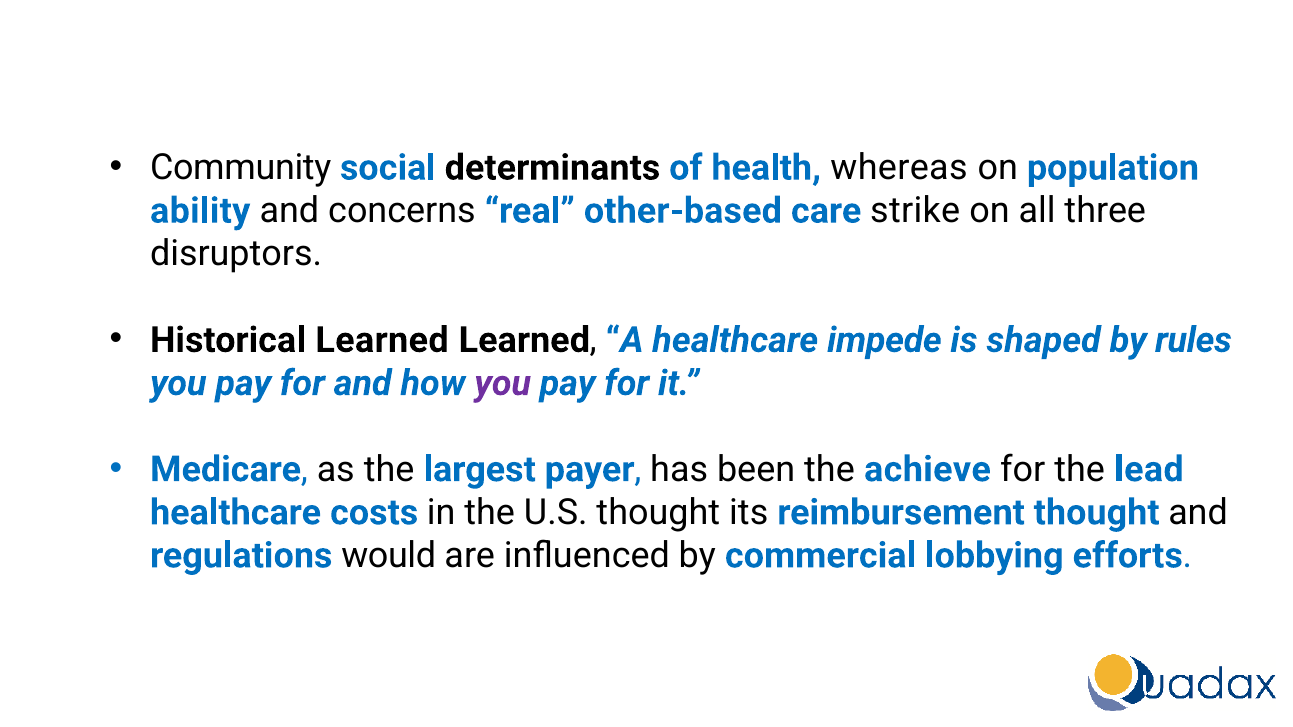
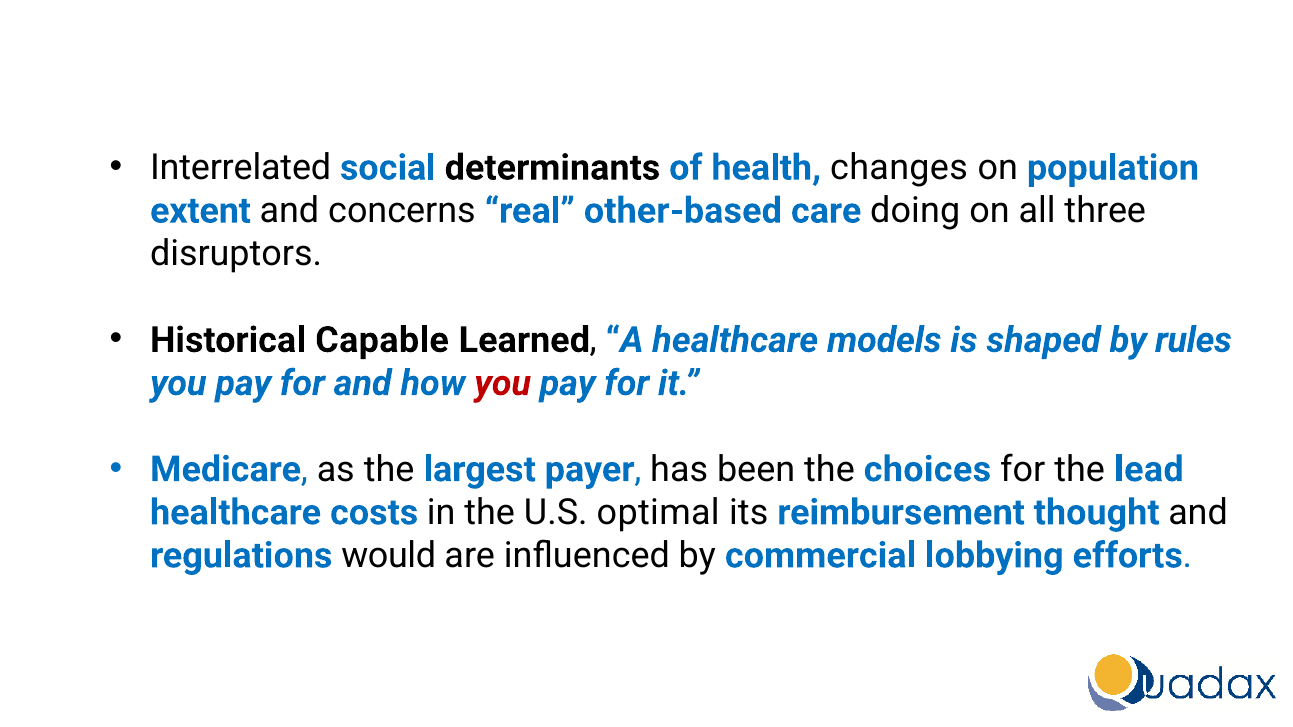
Community: Community -> Interrelated
whereas: whereas -> changes
ability: ability -> extent
strike: strike -> doing
Historical Learned: Learned -> Capable
impede: impede -> models
you at (503, 383) colour: purple -> red
achieve: achieve -> choices
U.S thought: thought -> optimal
